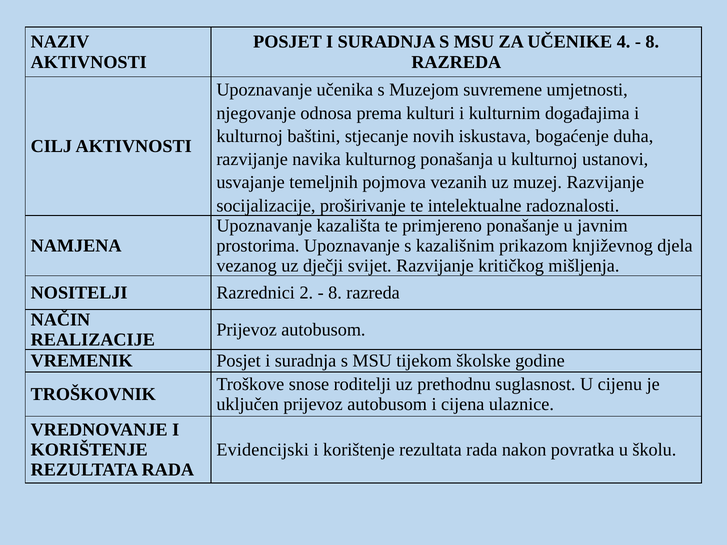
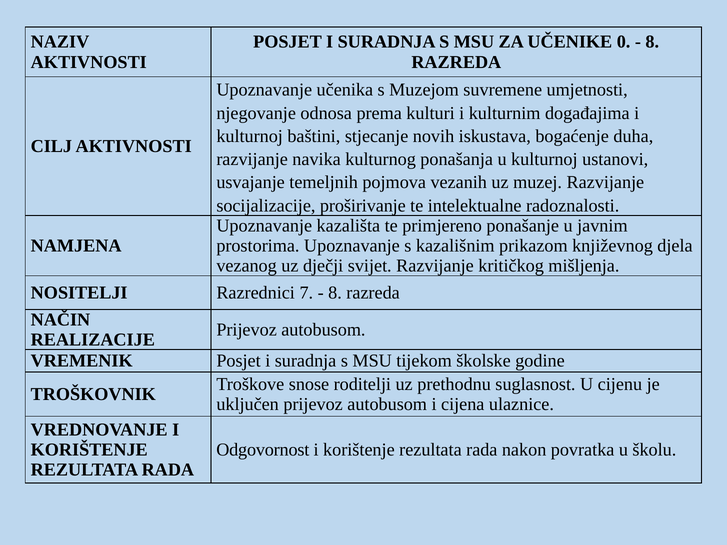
4: 4 -> 0
2: 2 -> 7
Evidencijski: Evidencijski -> Odgovornost
